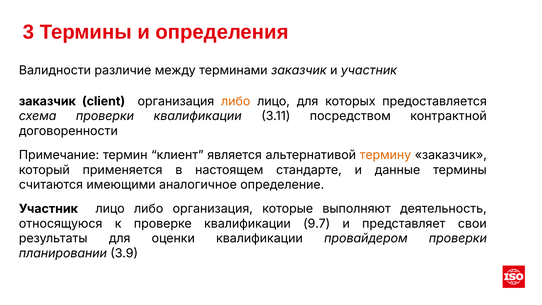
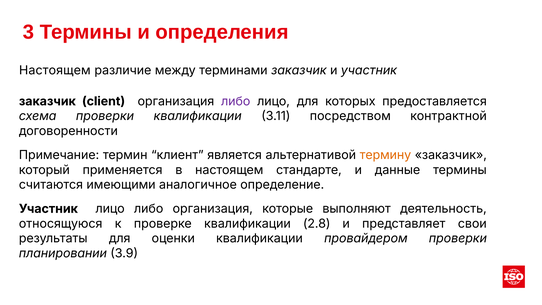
Валидности at (55, 71): Валидности -> Настоящем
либо at (236, 101) colour: orange -> purple
9.7: 9.7 -> 2.8
